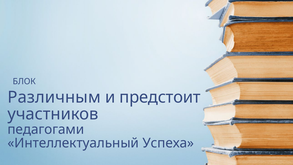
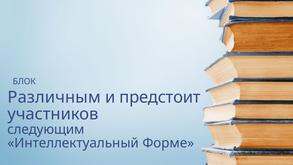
педагогами: педагогами -> следующим
Успеха: Успеха -> Форме
